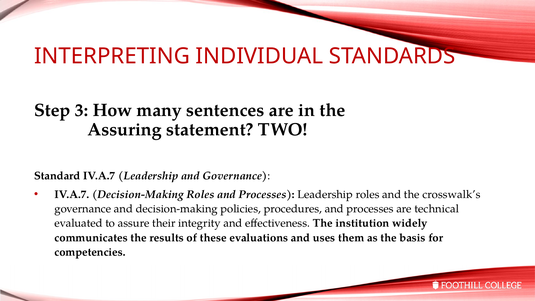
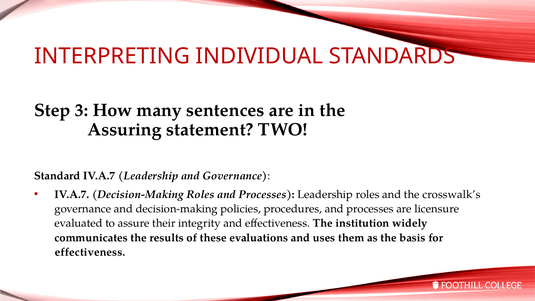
technical: technical -> licensure
competencies at (90, 252): competencies -> effectiveness
